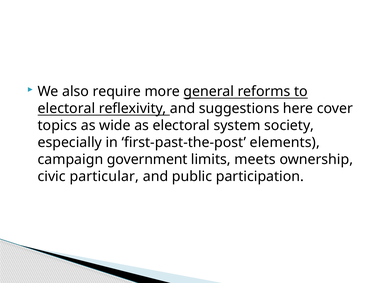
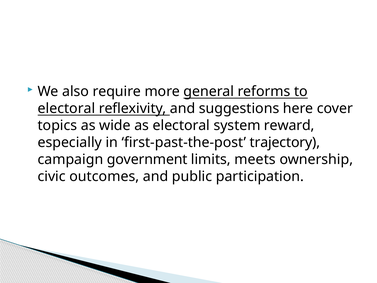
society: society -> reward
elements: elements -> trajectory
particular: particular -> outcomes
